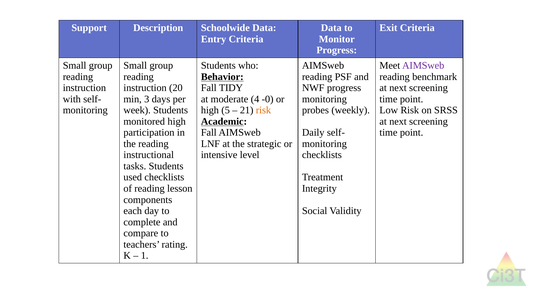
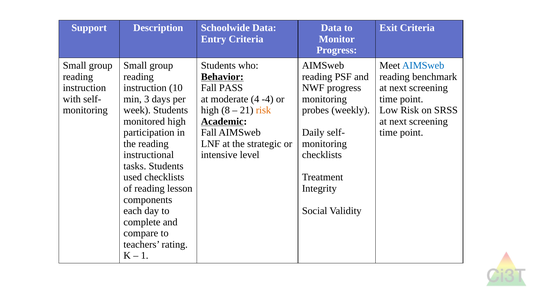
AIMSweb at (423, 66) colour: purple -> blue
20: 20 -> 10
TIDY: TIDY -> PASS
-0: -0 -> -4
5: 5 -> 8
